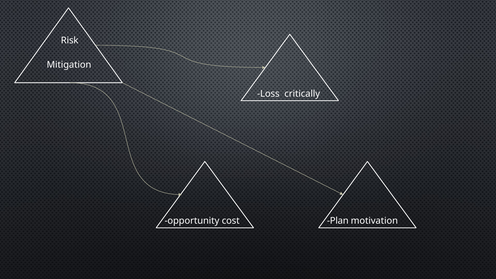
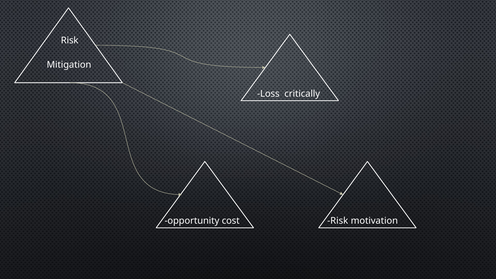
cost Plan: Plan -> Risk
